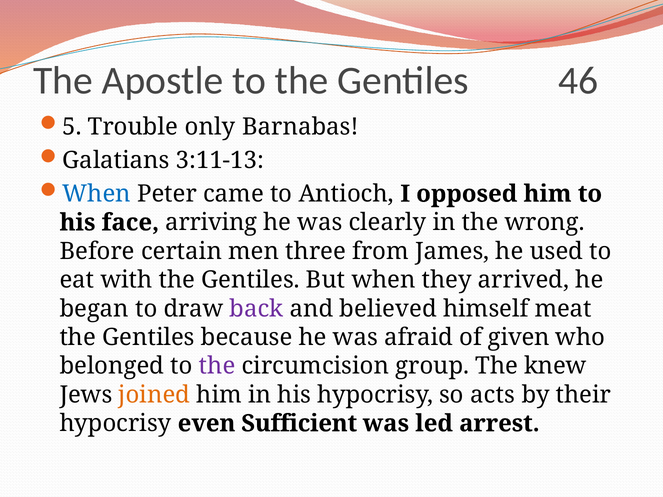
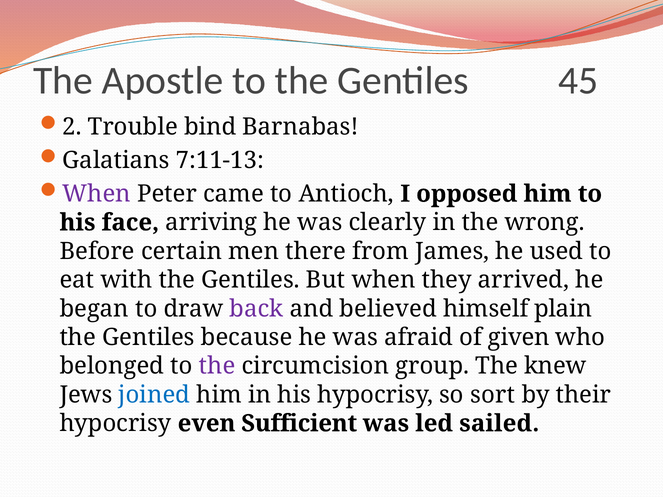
46: 46 -> 45
5: 5 -> 2
only: only -> bind
3:11-13: 3:11-13 -> 7:11-13
When at (97, 194) colour: blue -> purple
three: three -> there
meat: meat -> plain
joined colour: orange -> blue
acts: acts -> sort
arrest: arrest -> sailed
